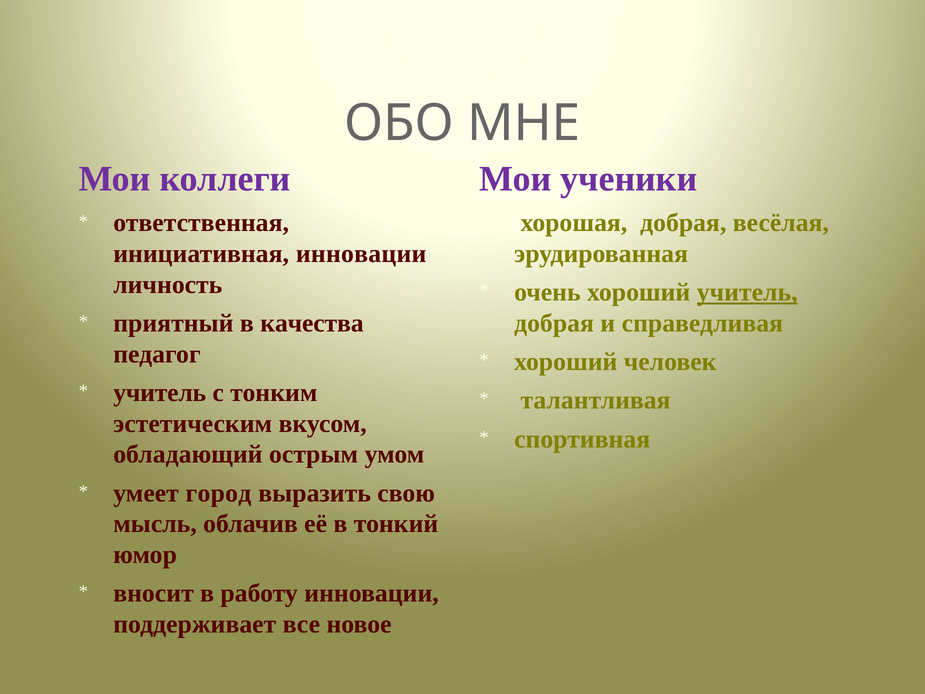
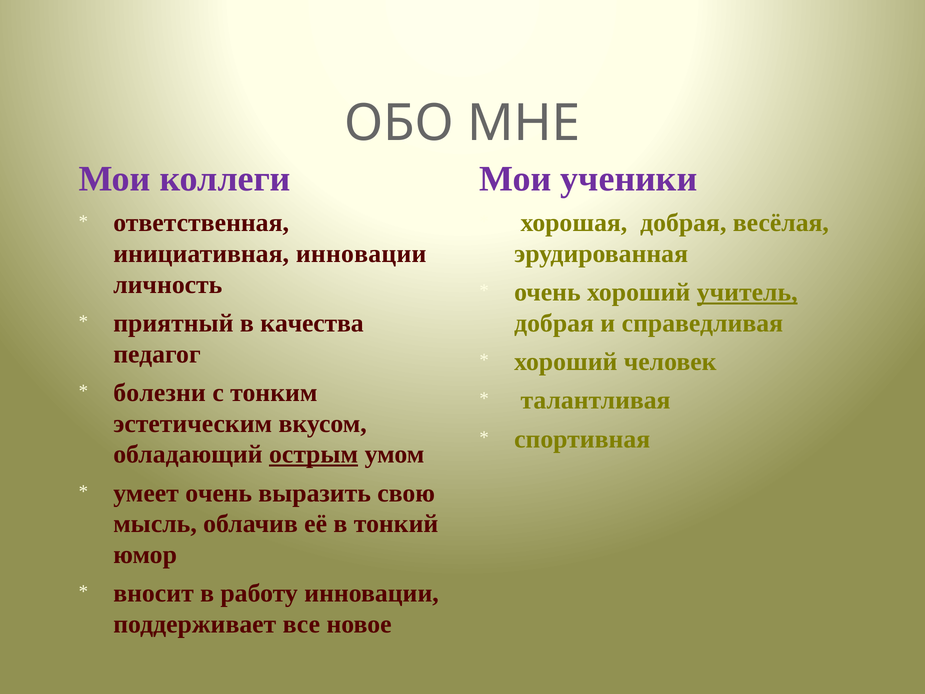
учитель at (160, 393): учитель -> болезни
острым underline: none -> present
умеет город: город -> очень
